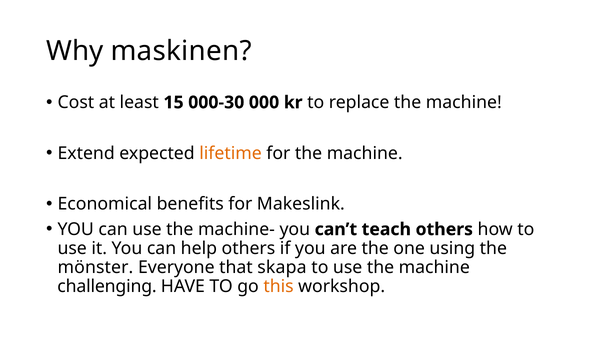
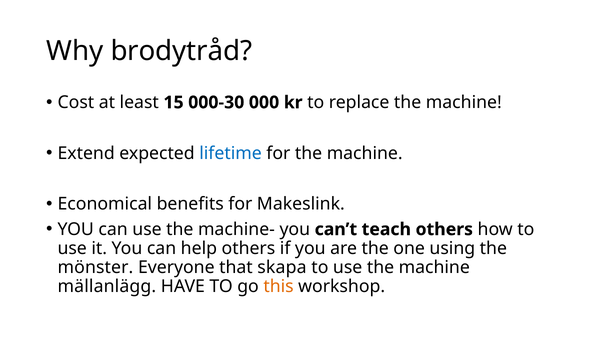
maskinen: maskinen -> brodytråd
lifetime colour: orange -> blue
challenging: challenging -> mällanlägg
